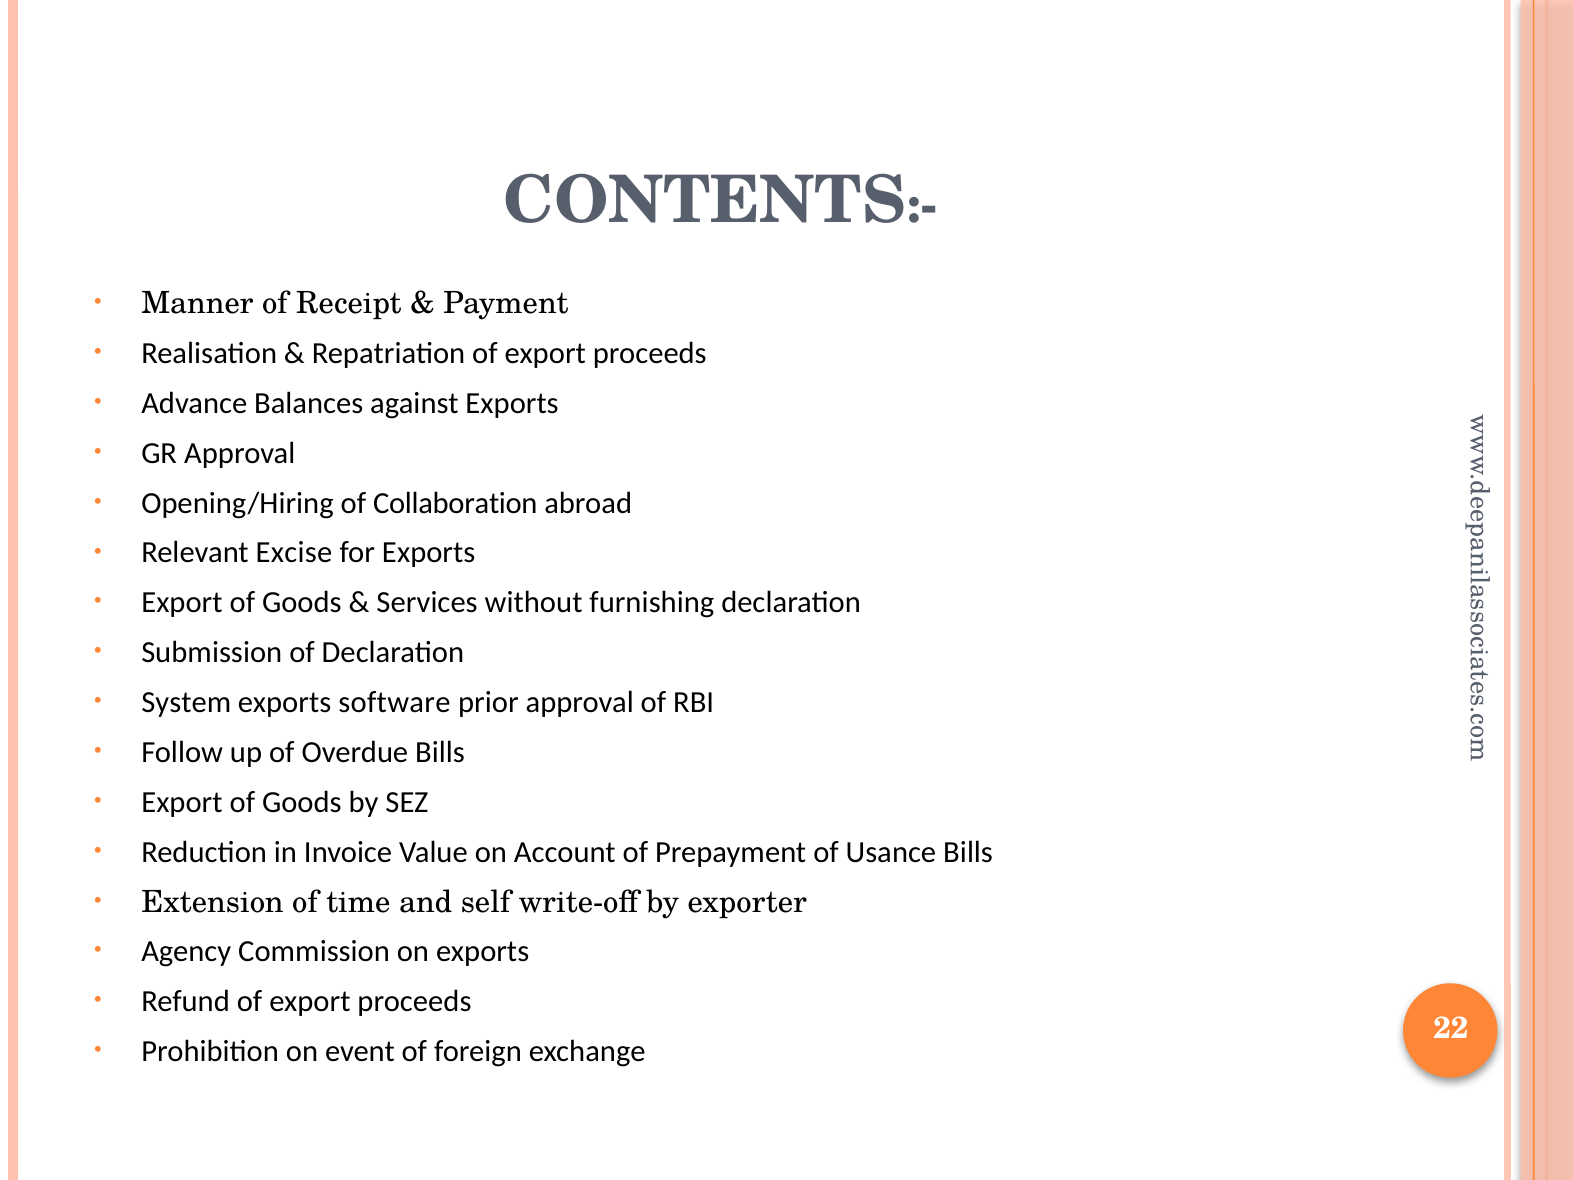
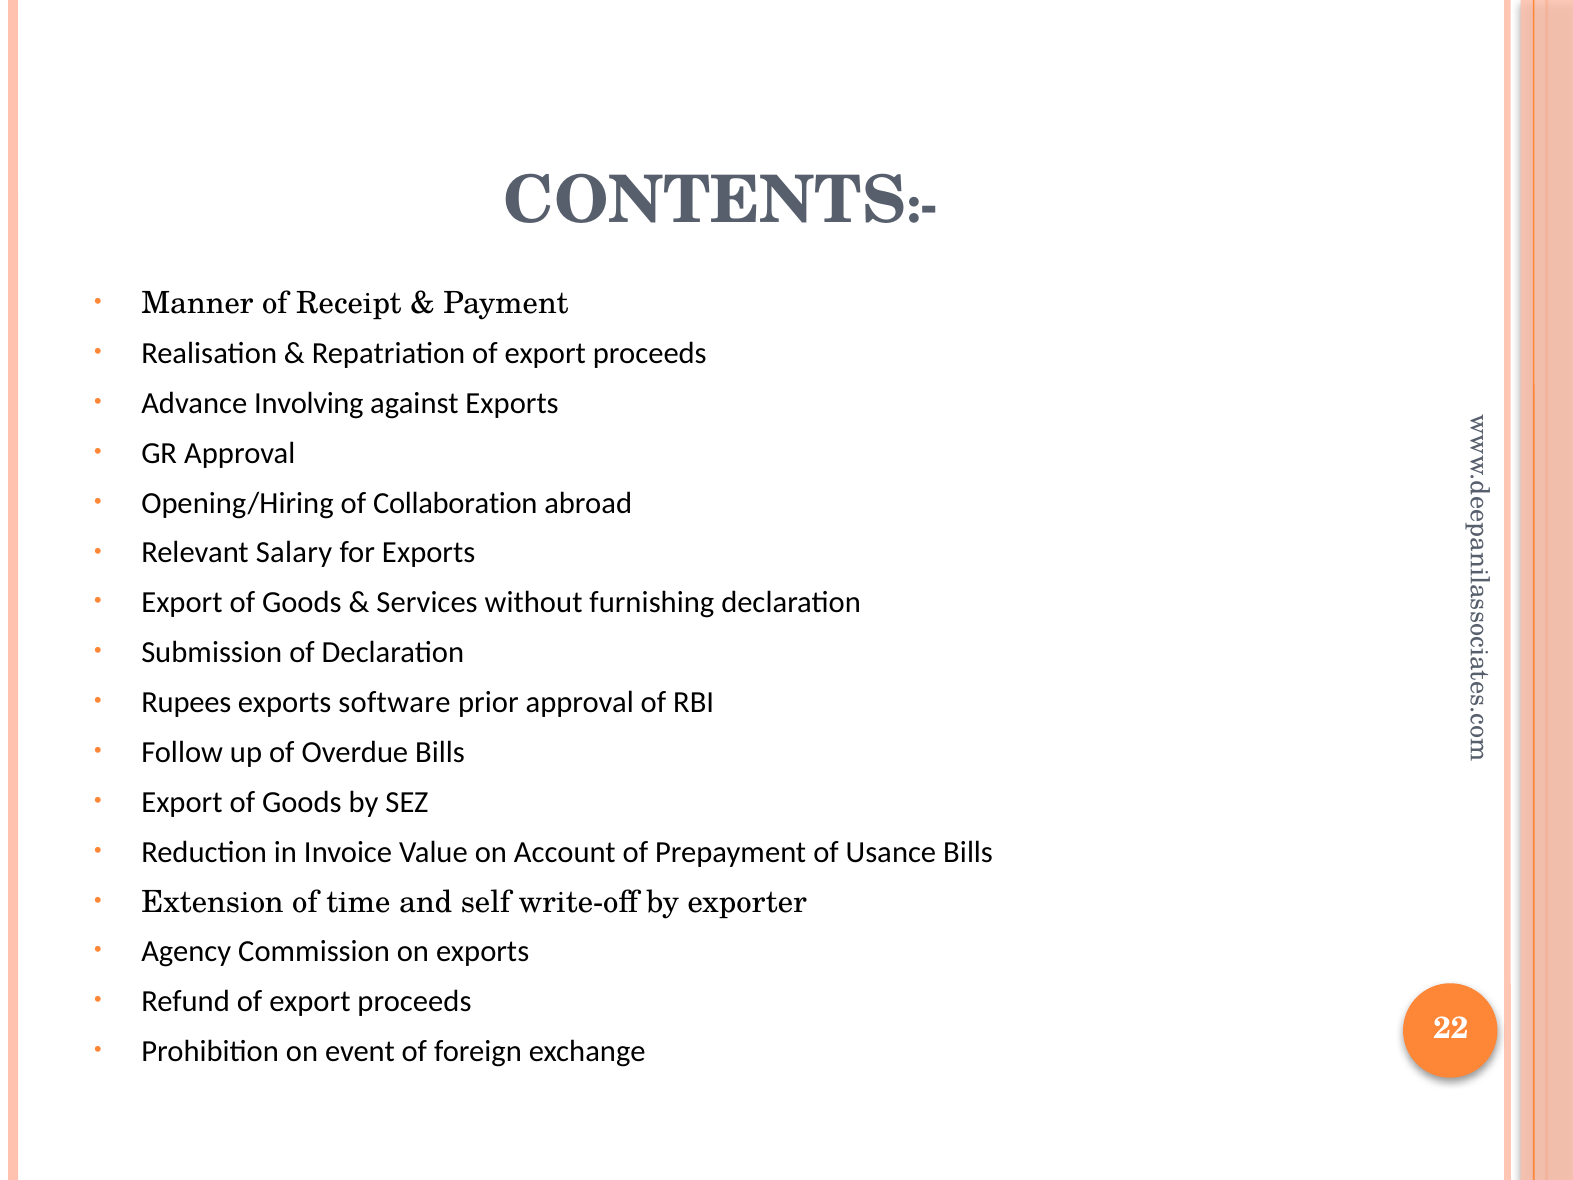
Balances: Balances -> Involving
Excise: Excise -> Salary
System: System -> Rupees
